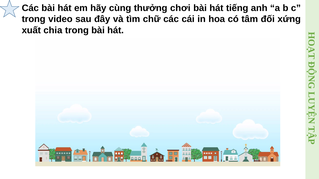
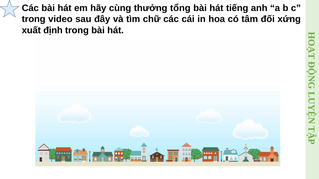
chơi: chơi -> tổng
chia: chia -> định
